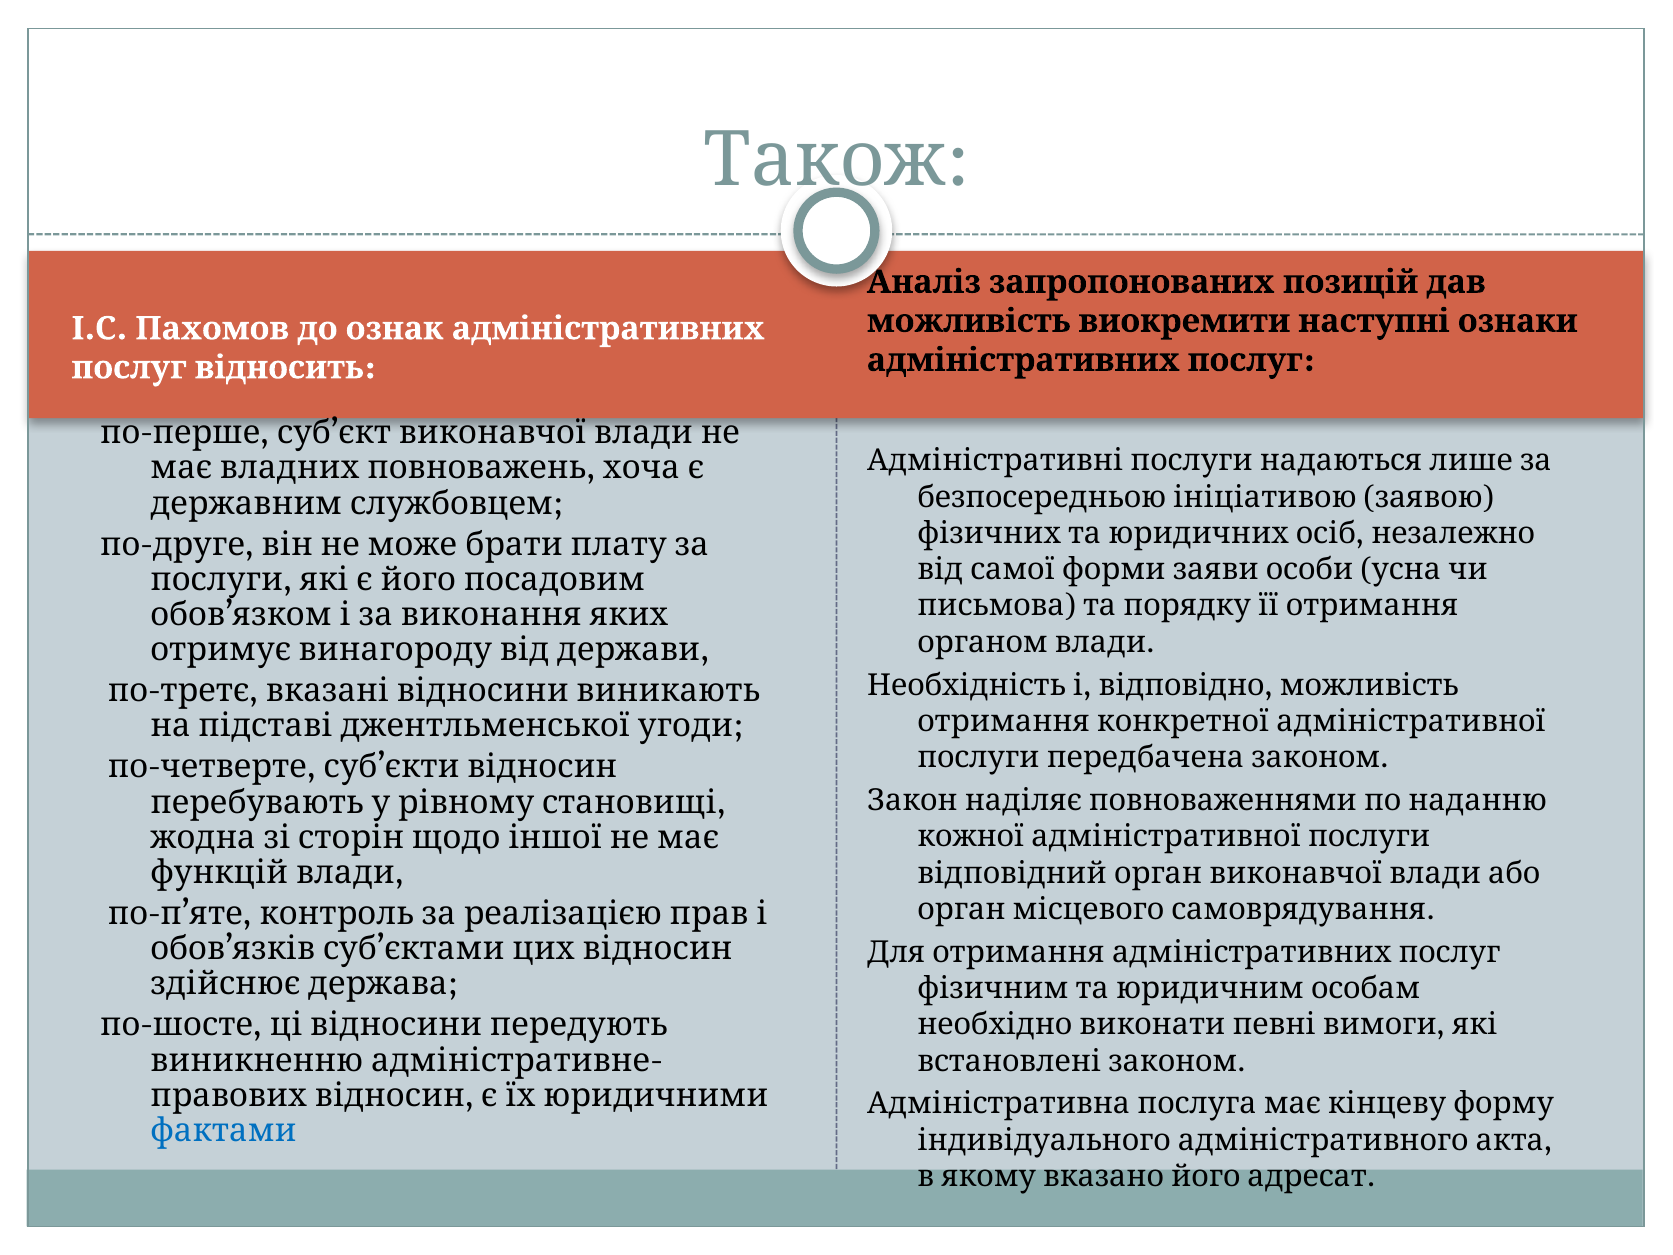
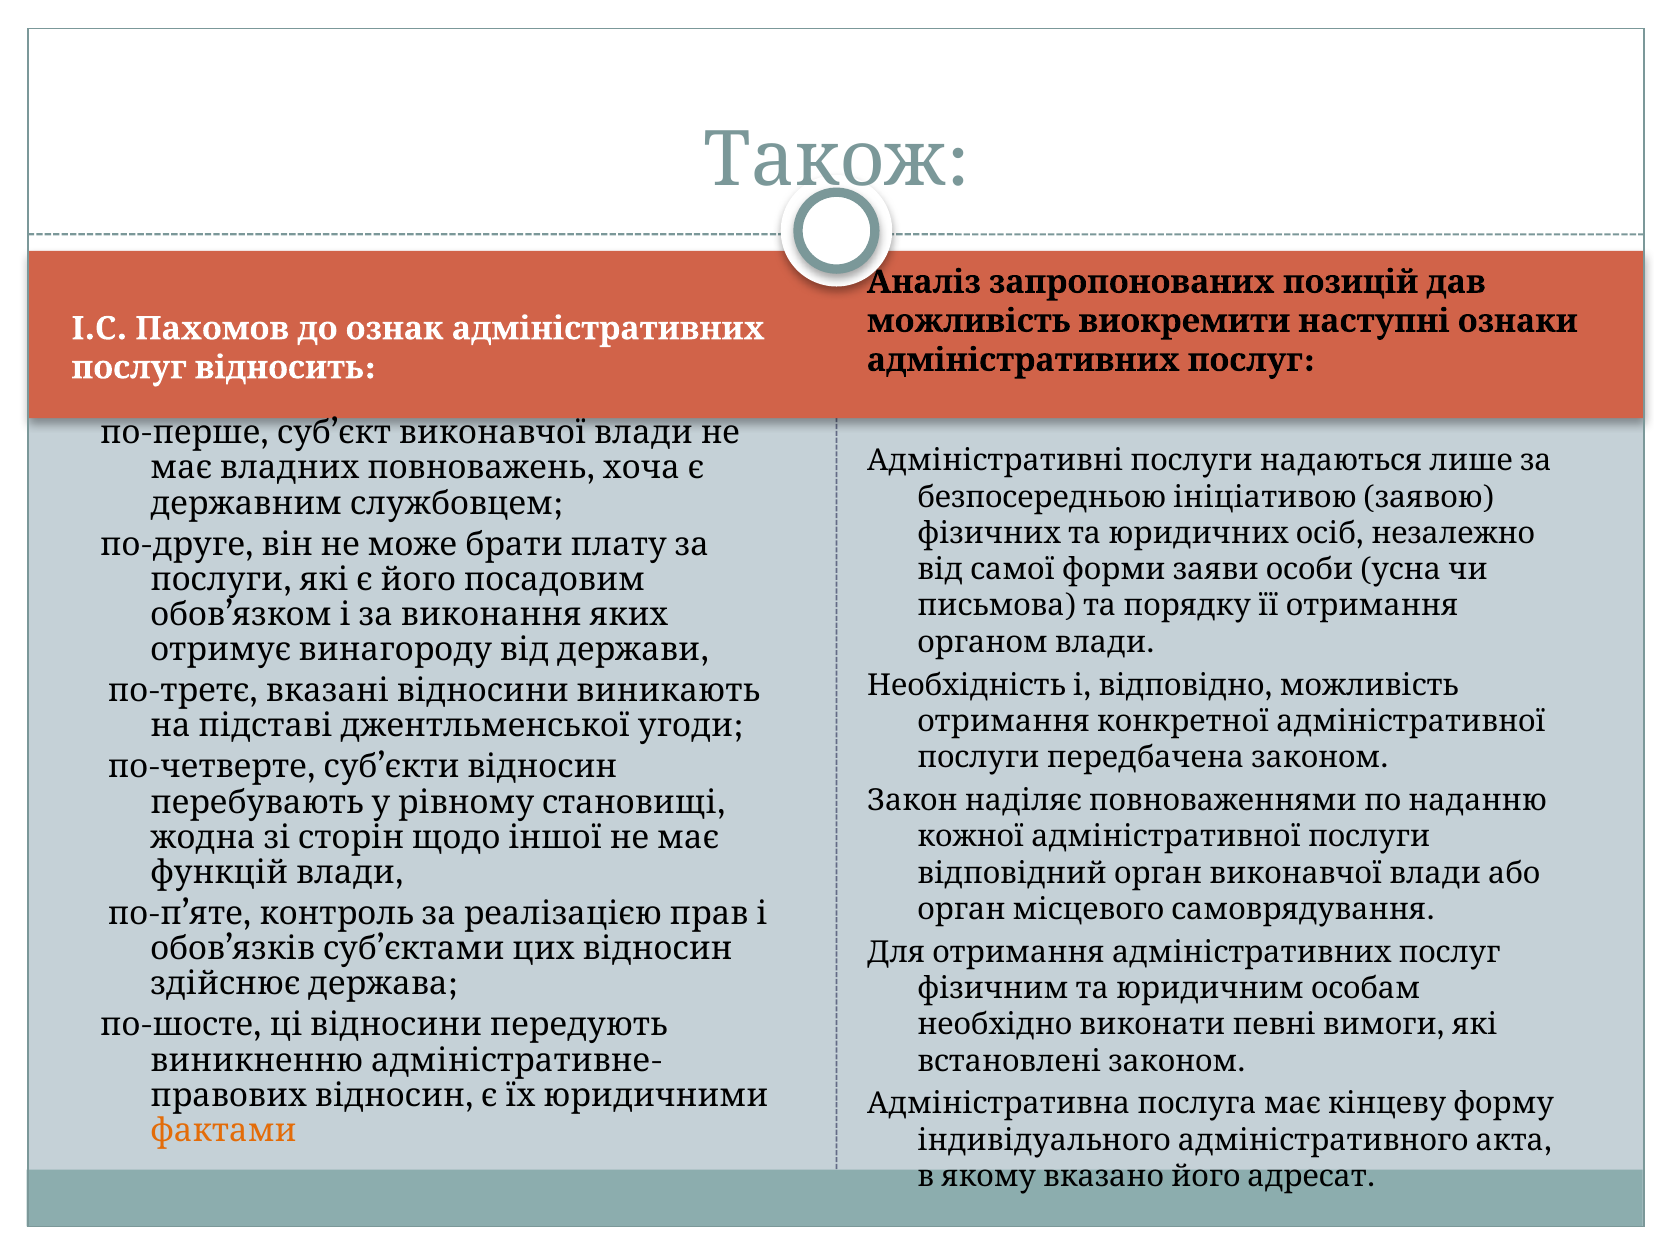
фактами colour: blue -> orange
